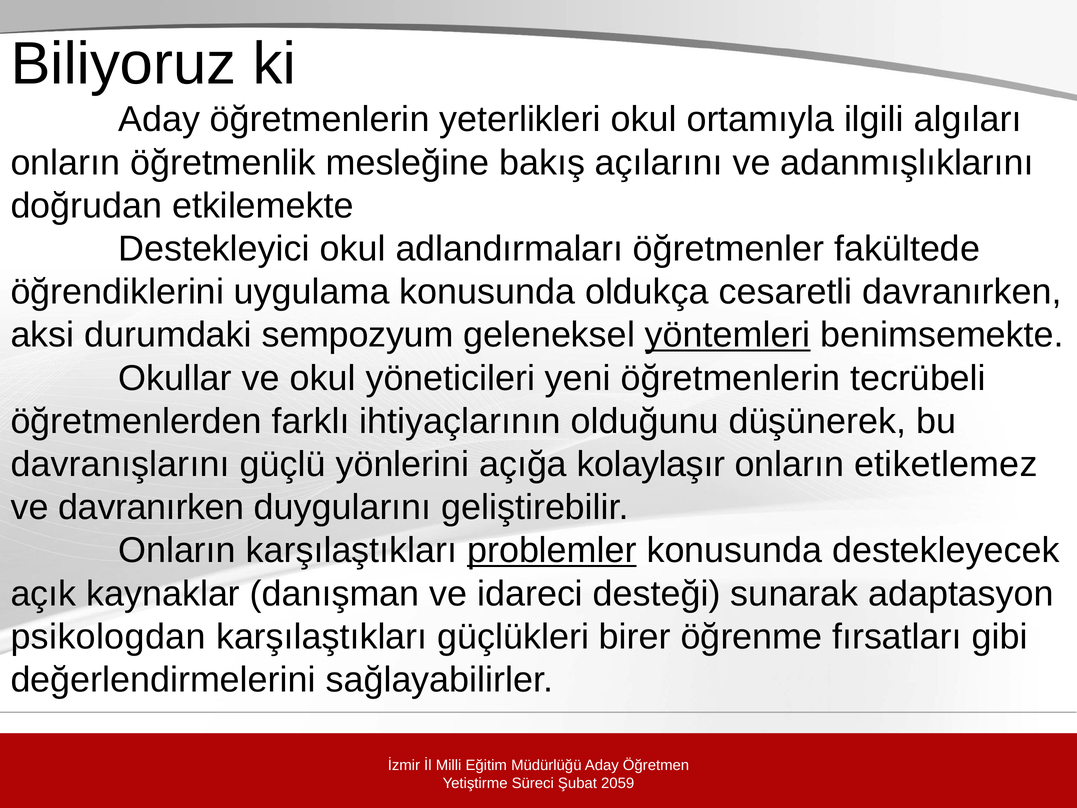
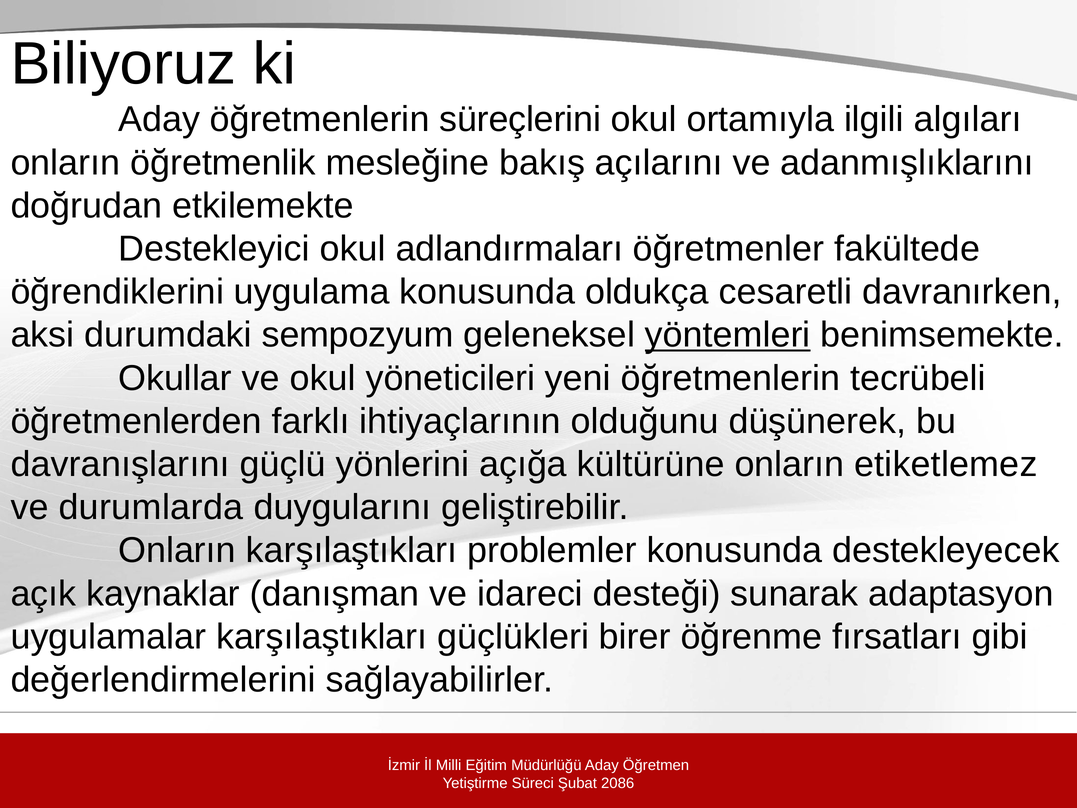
yeterlikleri: yeterlikleri -> süreçlerini
kolaylaşır: kolaylaşır -> kültürüne
ve davranırken: davranırken -> durumlarda
problemler underline: present -> none
psikologdan: psikologdan -> uygulamalar
2059: 2059 -> 2086
